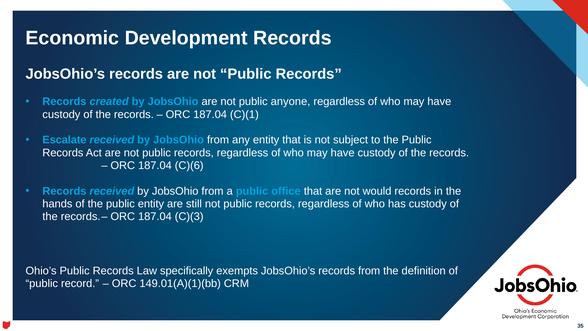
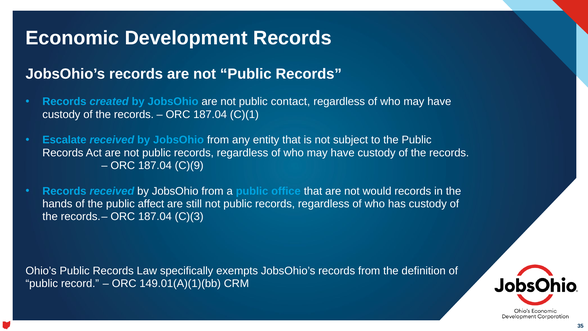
anyone: anyone -> contact
C)(6: C)(6 -> C)(9
public entity: entity -> affect
